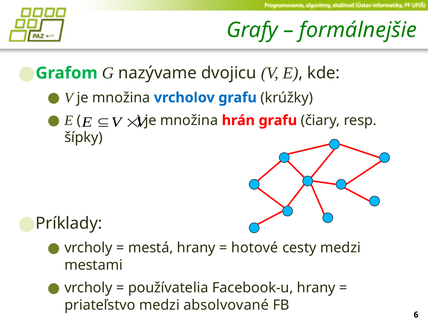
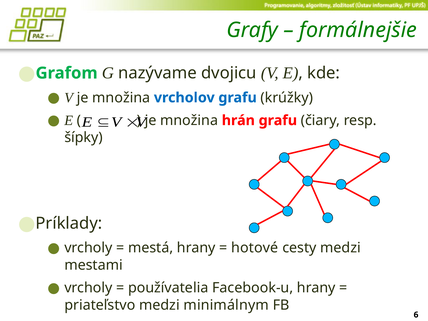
absolvované: absolvované -> minimálnym
